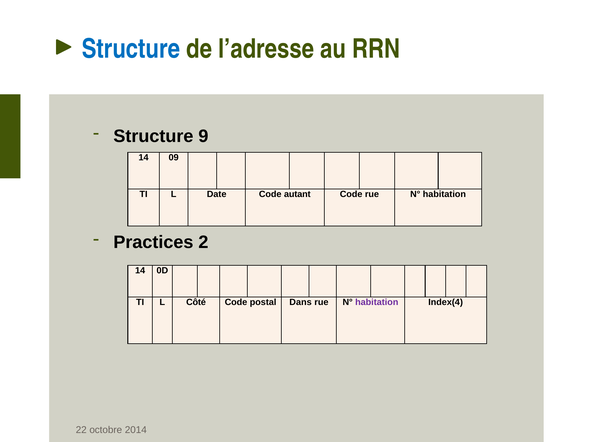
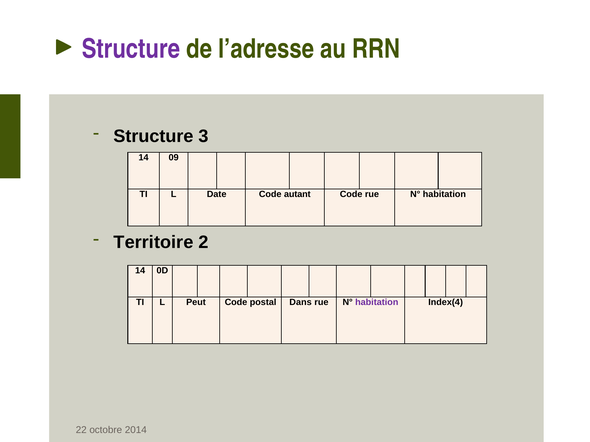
Structure at (131, 49) colour: blue -> purple
9: 9 -> 3
Practices: Practices -> Territoire
Côté: Côté -> Peut
